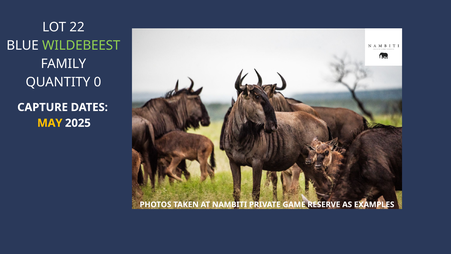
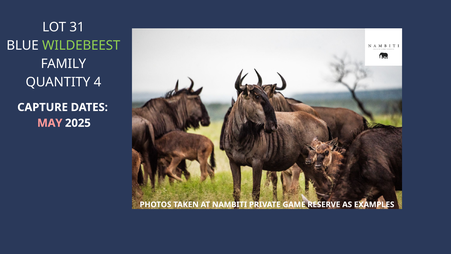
22: 22 -> 31
0: 0 -> 4
MAY colour: yellow -> pink
